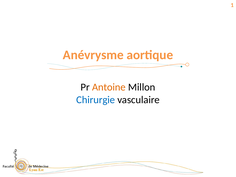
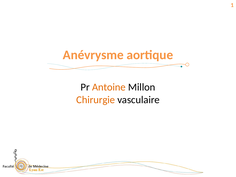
Chirurgie colour: blue -> orange
